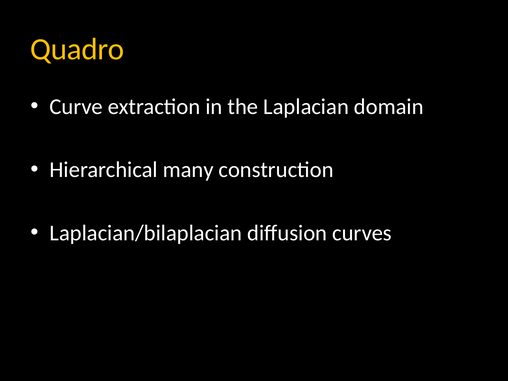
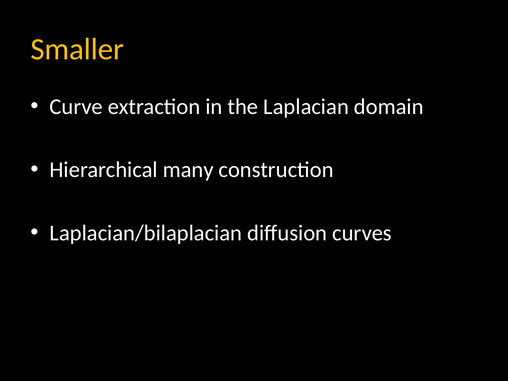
Quadro: Quadro -> Smaller
